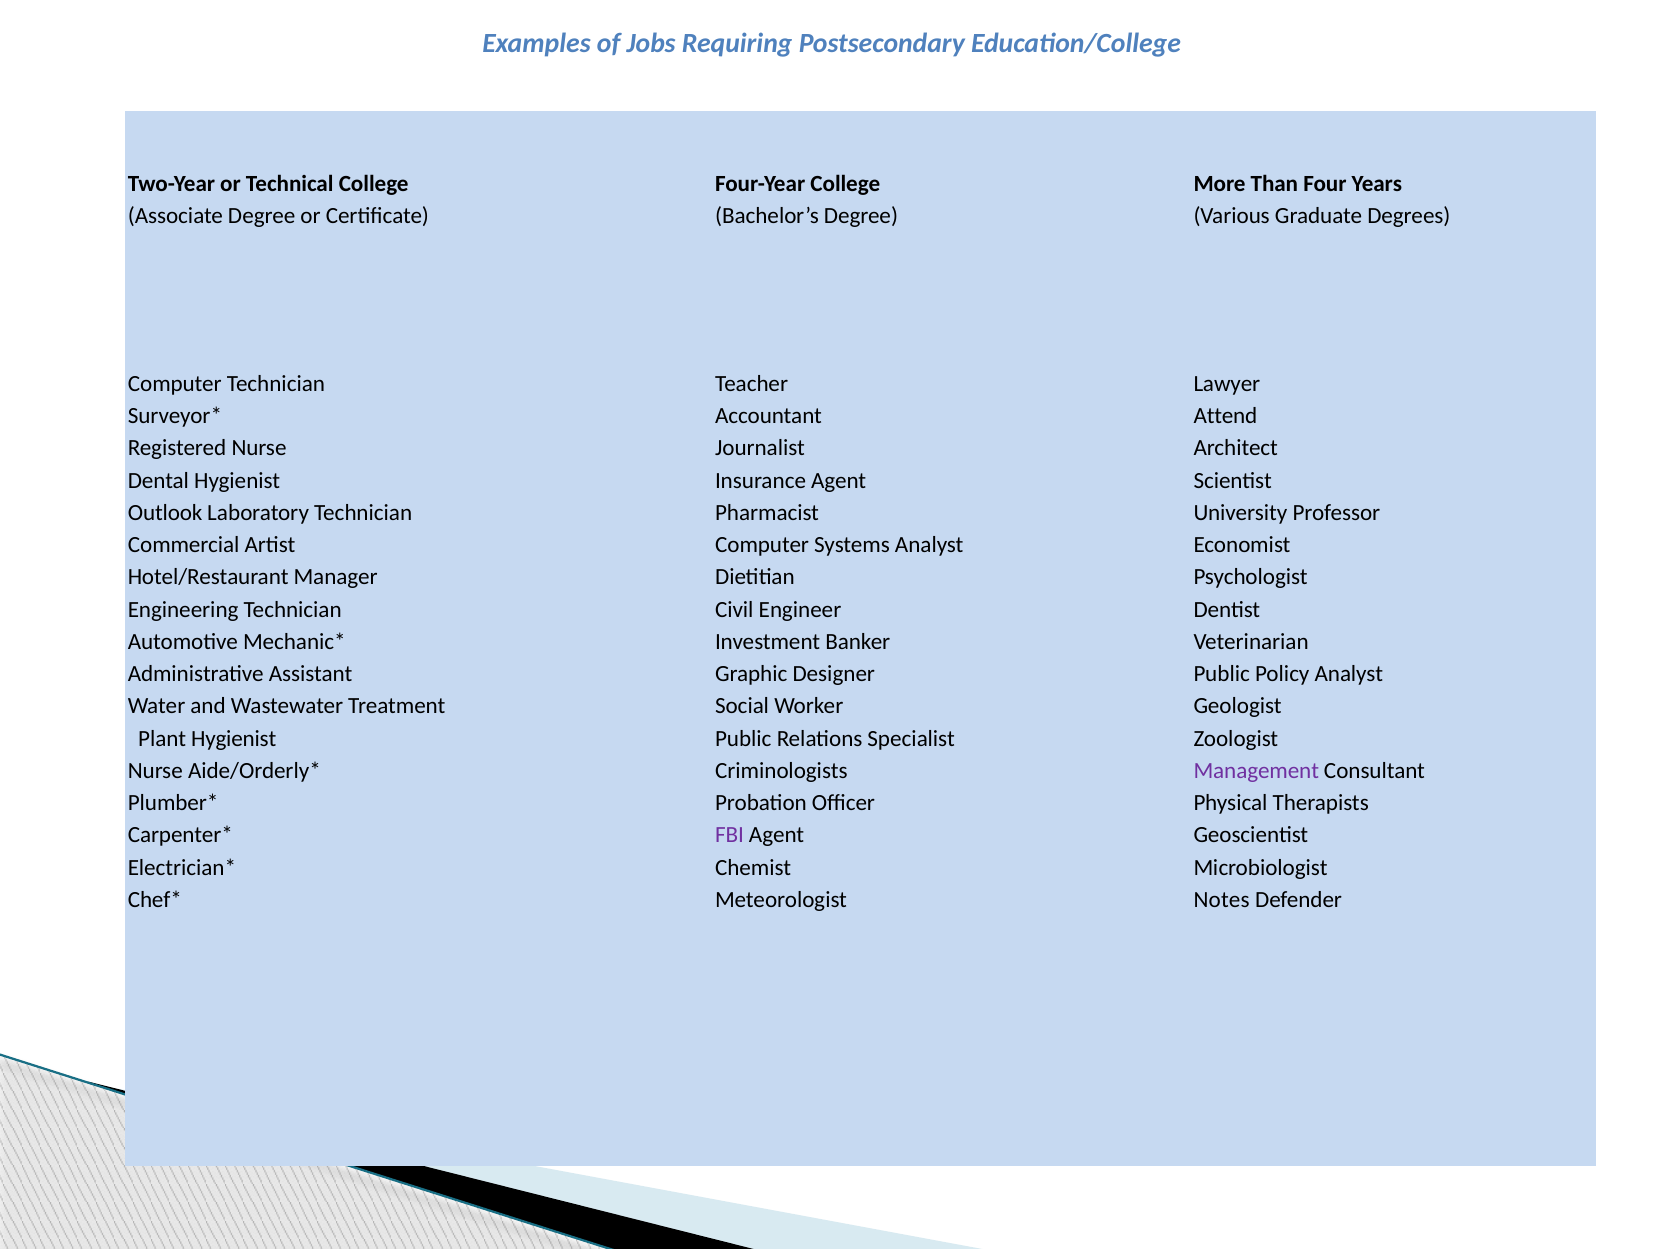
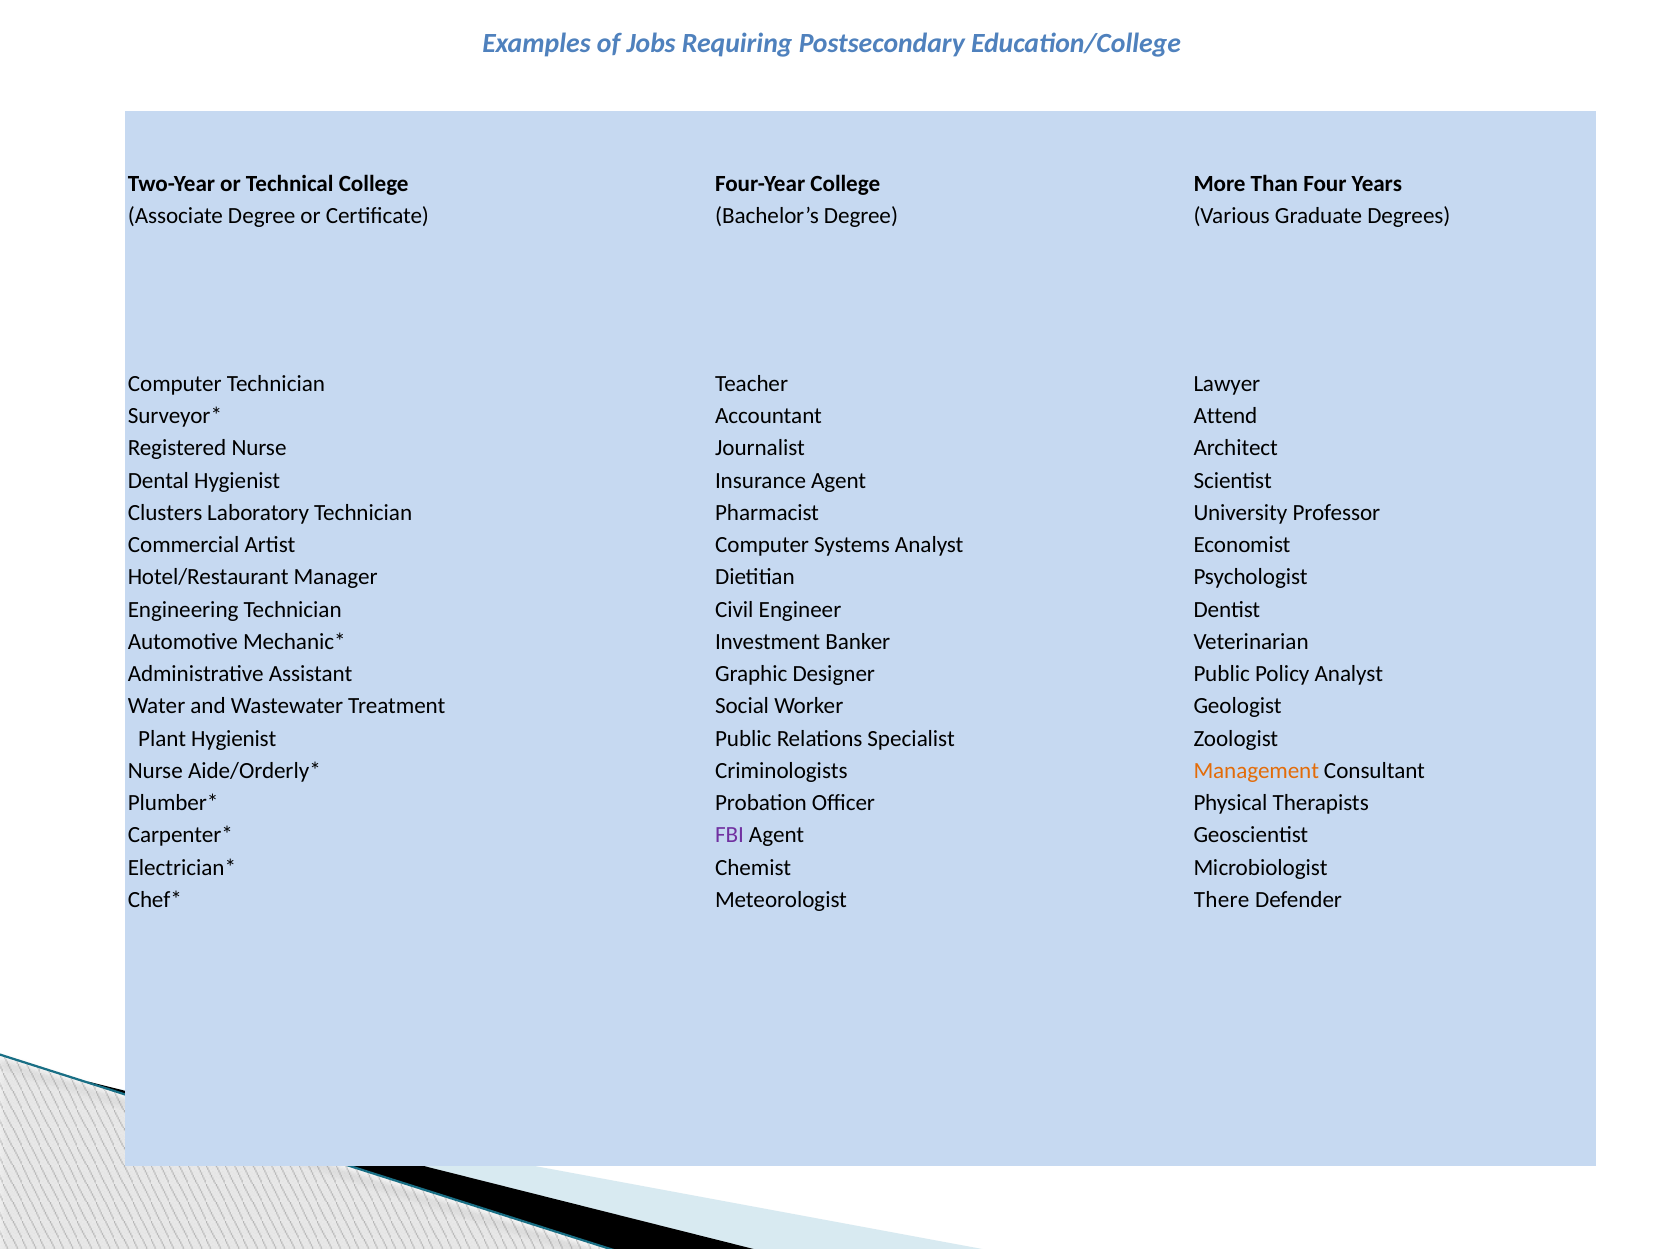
Outlook: Outlook -> Clusters
Management colour: purple -> orange
Notes: Notes -> There
